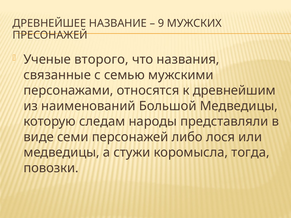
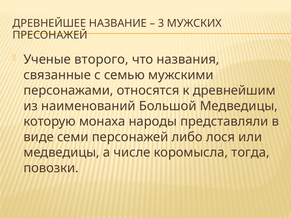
9: 9 -> 3
следам: следам -> монаха
стужи: стужи -> числе
